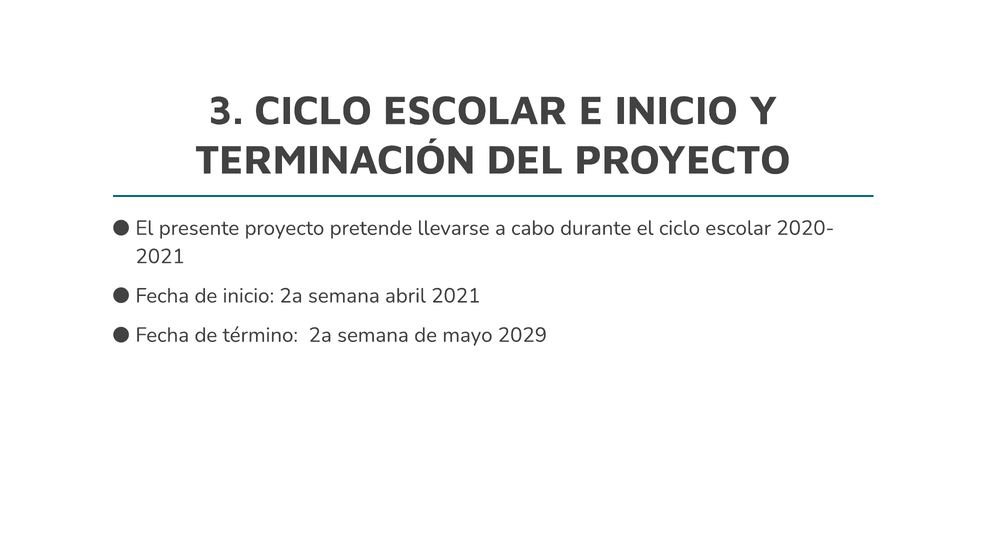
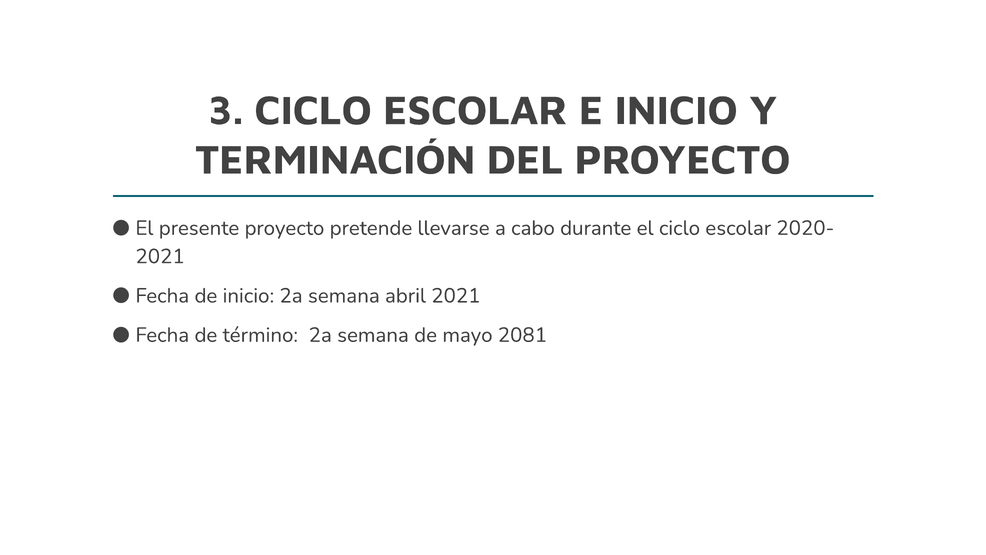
2029: 2029 -> 2081
